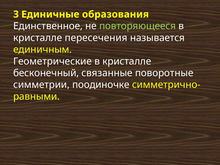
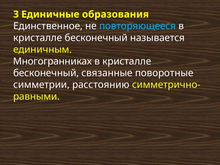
повторяющееся colour: light green -> light blue
пересечения at (96, 38): пересечения -> бесконечный
Геометрические: Геометрические -> Многогранниках
поодиночке: поодиночке -> расстоянию
